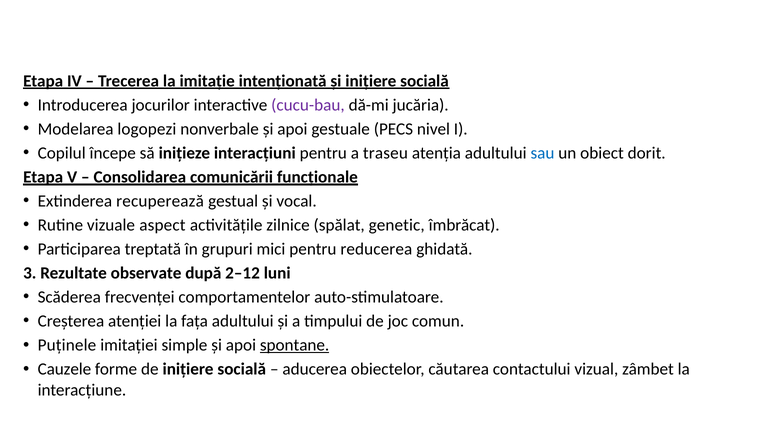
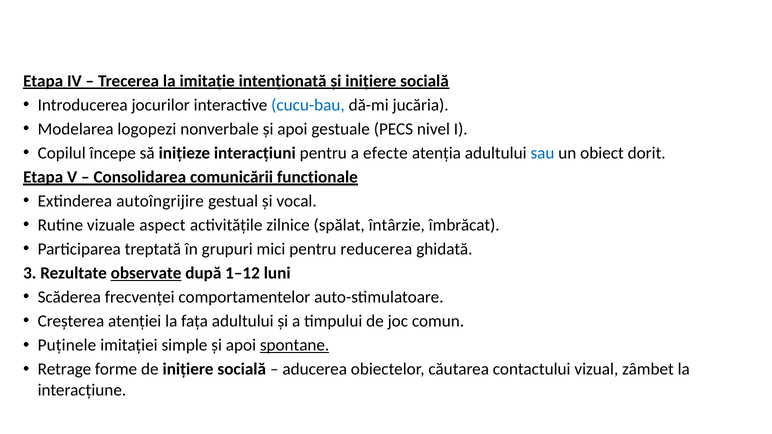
cucu-bau colour: purple -> blue
traseu: traseu -> efecte
recuperează: recuperează -> autoîngrijire
genetic: genetic -> întârzie
observate underline: none -> present
2–12: 2–12 -> 1–12
Cauzele: Cauzele -> Retrage
